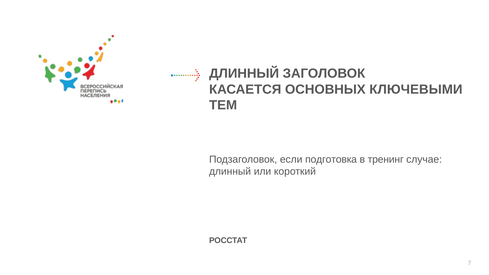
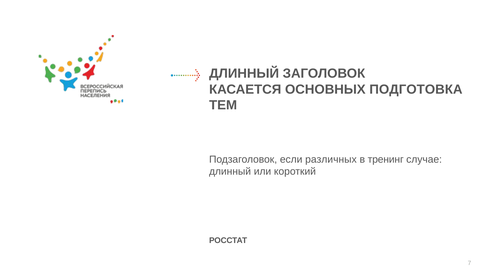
КЛЮЧЕВЫМИ: КЛЮЧЕВЫМИ -> ПОДГОТОВКА
подготовка: подготовка -> различных
